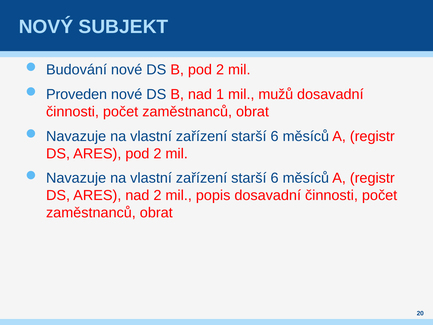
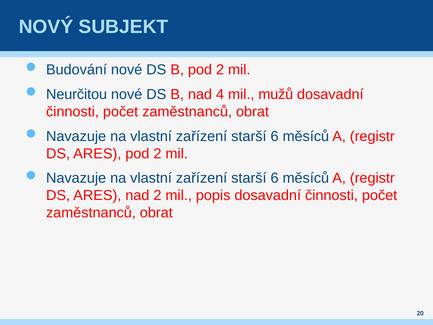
Proveden: Proveden -> Neurčitou
1: 1 -> 4
